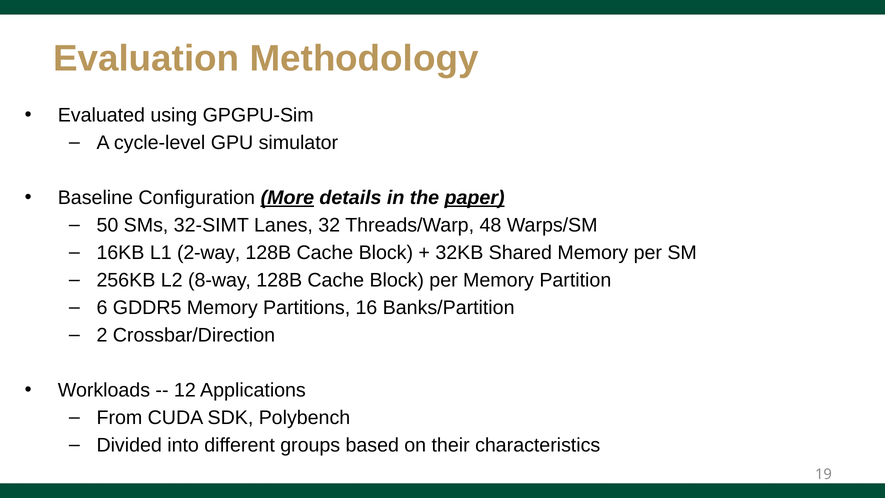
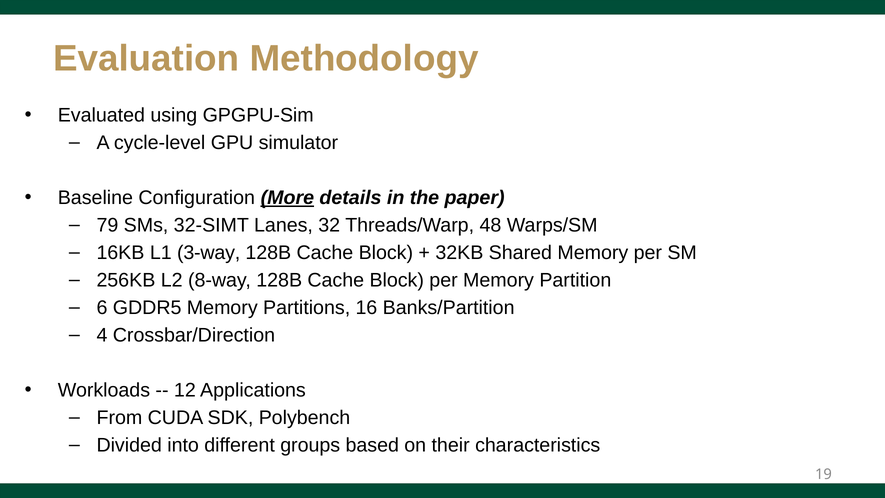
paper underline: present -> none
50: 50 -> 79
2-way: 2-way -> 3-way
2: 2 -> 4
